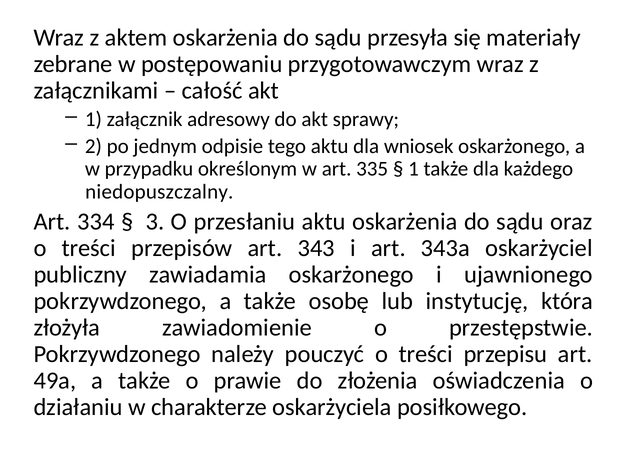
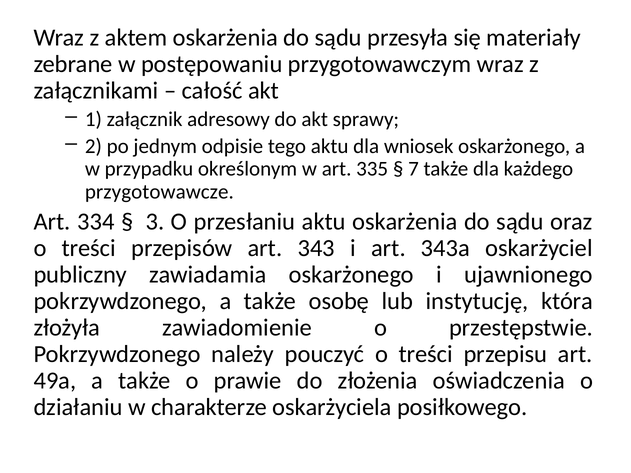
1 at (413, 169): 1 -> 7
niedopuszczalny: niedopuszczalny -> przygotowawcze
